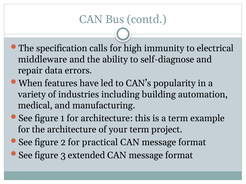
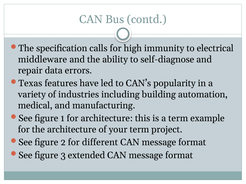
When: When -> Texas
practical: practical -> different
